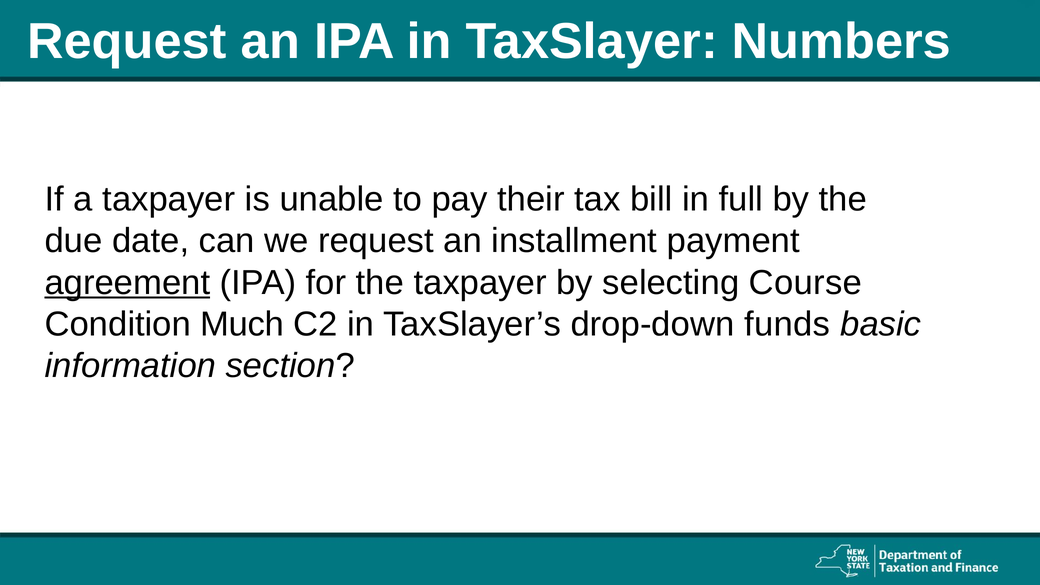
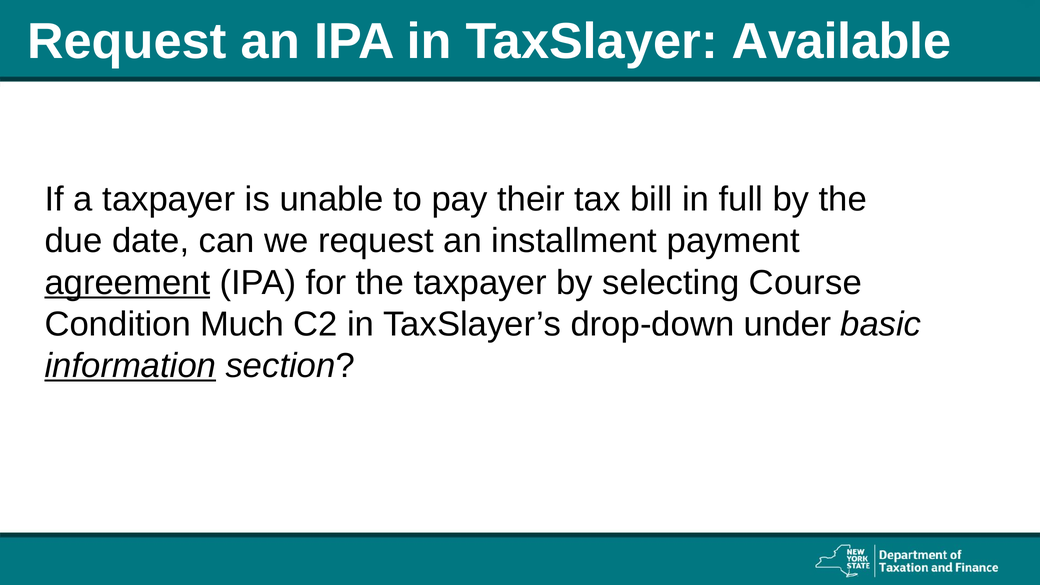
Numbers: Numbers -> Available
funds: funds -> under
information underline: none -> present
